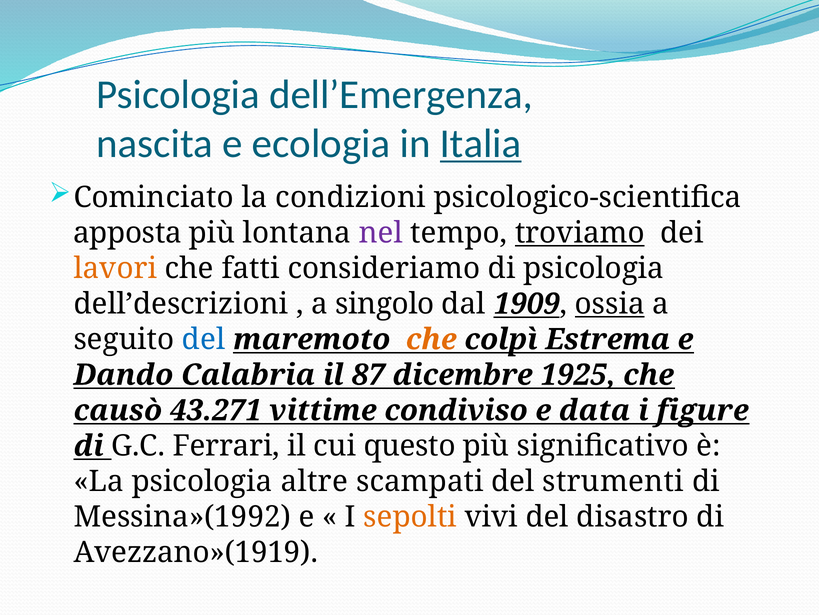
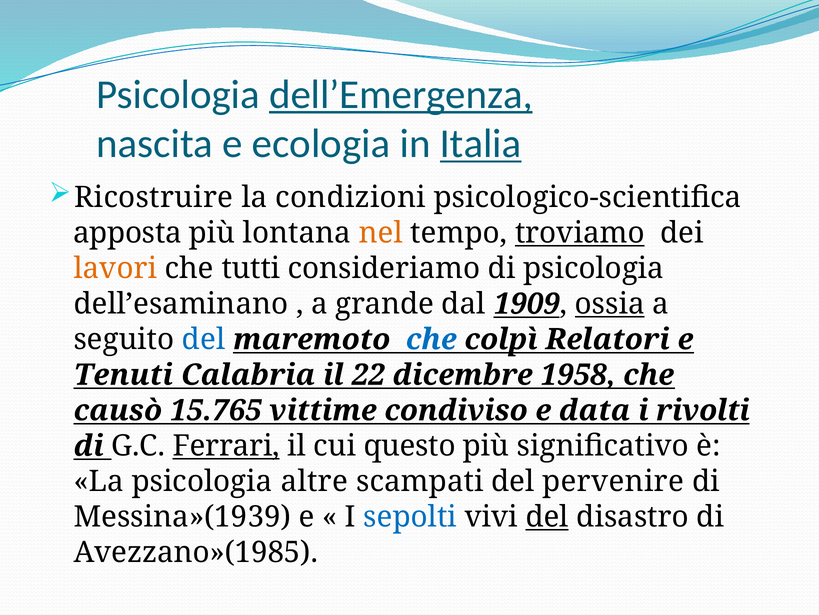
dell’Emergenza underline: none -> present
Cominciato: Cominciato -> Ricostruire
nel colour: purple -> orange
fatti: fatti -> tutti
dell’descrizioni: dell’descrizioni -> dell’esaminano
singolo: singolo -> grande
che at (431, 339) colour: orange -> blue
Estrema: Estrema -> Relatori
Dando: Dando -> Tenuti
87: 87 -> 22
1925: 1925 -> 1958
43.271: 43.271 -> 15.765
figure: figure -> rivolti
Ferrari underline: none -> present
strumenti: strumenti -> pervenire
Messina»(1992: Messina»(1992 -> Messina»(1939
sepolti colour: orange -> blue
del at (547, 516) underline: none -> present
Avezzano»(1919: Avezzano»(1919 -> Avezzano»(1985
